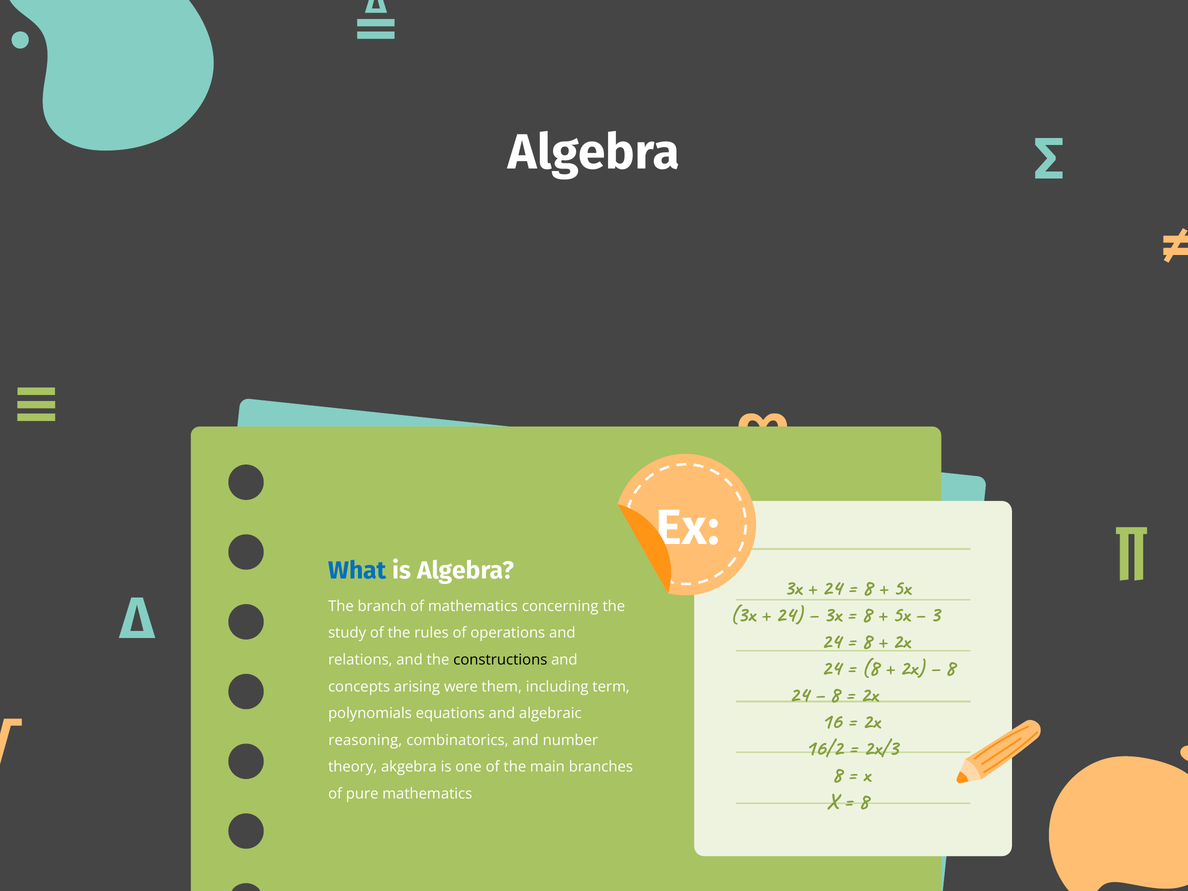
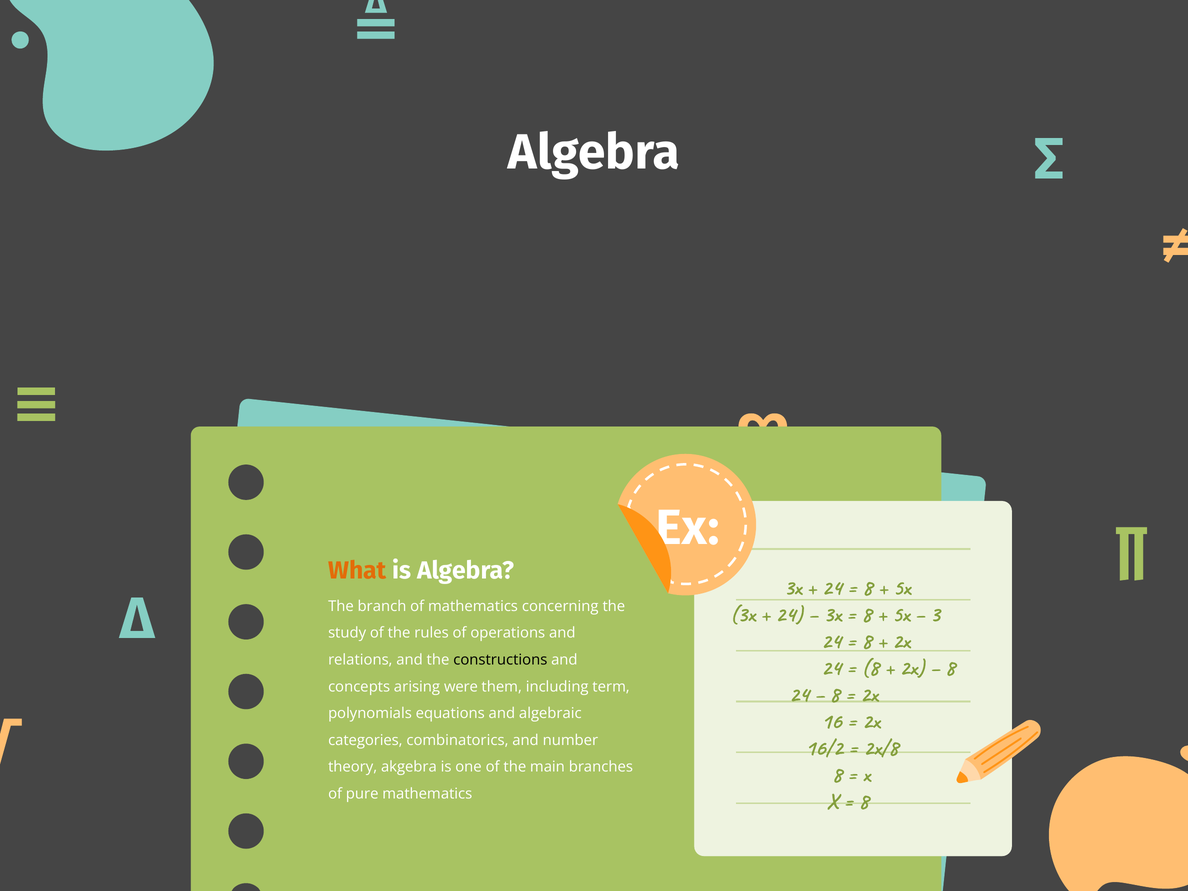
What colour: blue -> orange
reasoning: reasoning -> categories
2x/3: 2x/3 -> 2x/8
